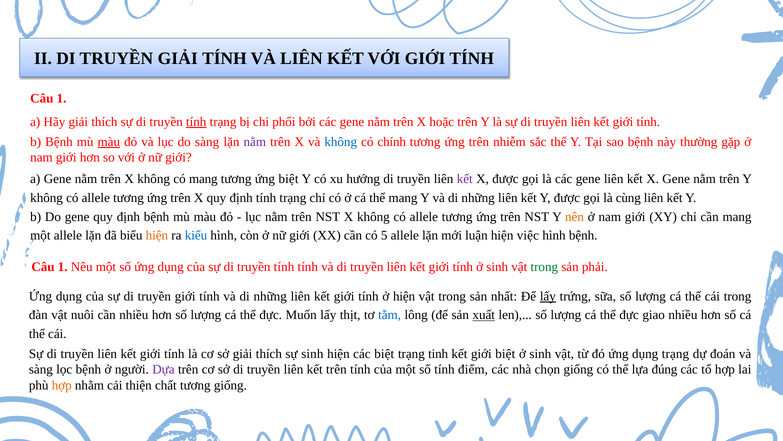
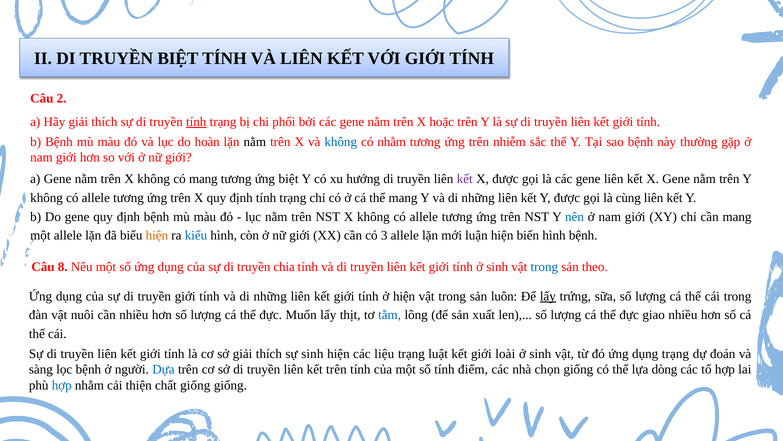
TRUYỀN GIẢI: GIẢI -> BIỆT
1 at (62, 98): 1 -> 2
màu at (109, 142) underline: present -> none
do sàng: sàng -> hoàn
nằm at (255, 142) colour: purple -> black
có chính: chính -> nhằm
nên colour: orange -> blue
5: 5 -> 3
việc: việc -> biến
1 at (63, 267): 1 -> 8
tính at (284, 267): tính -> chia
trong at (544, 267) colour: green -> blue
phải: phải -> theo
nhất: nhất -> luôn
xuất underline: present -> none
các biệt: biệt -> liệu
tinh: tinh -> luật
giới biệt: biệt -> loài
Dựa colour: purple -> blue
đúng: đúng -> dòng
hợp at (62, 385) colour: orange -> blue
chất tương: tương -> giống
